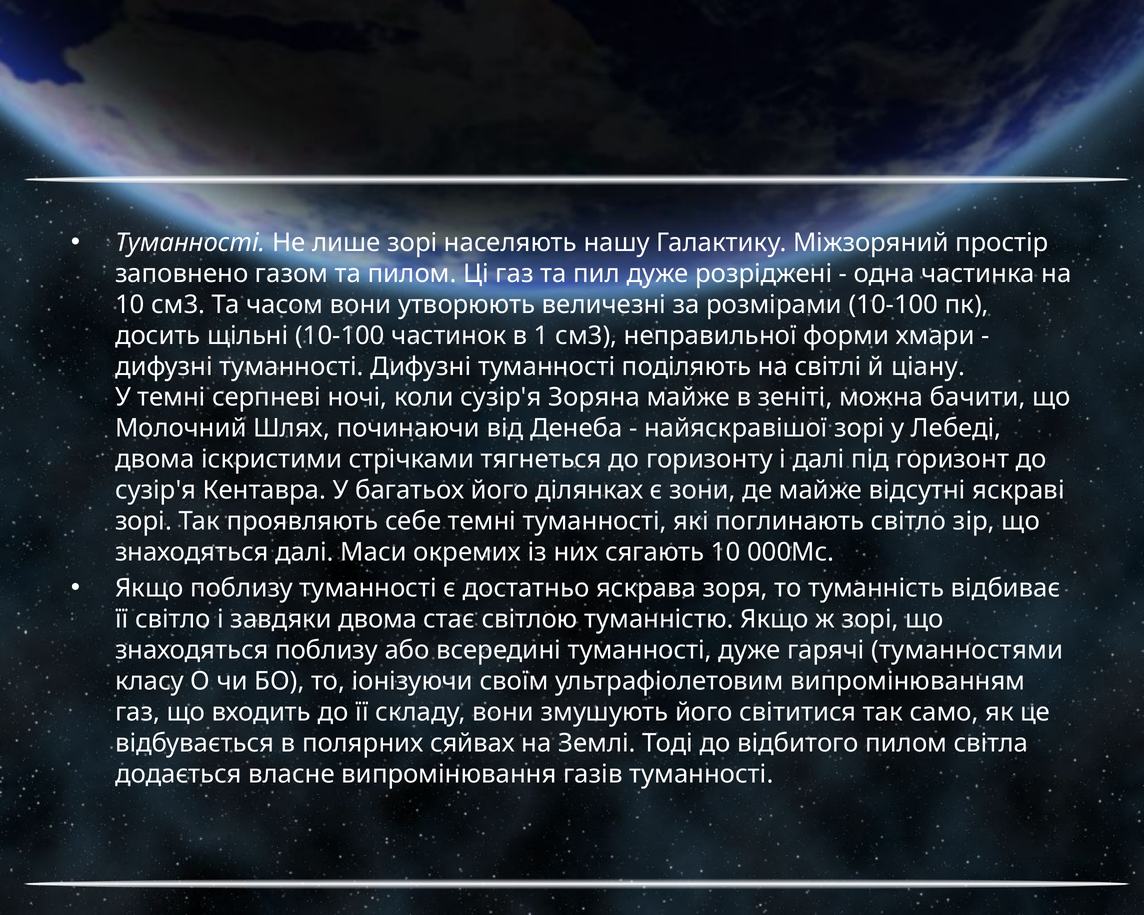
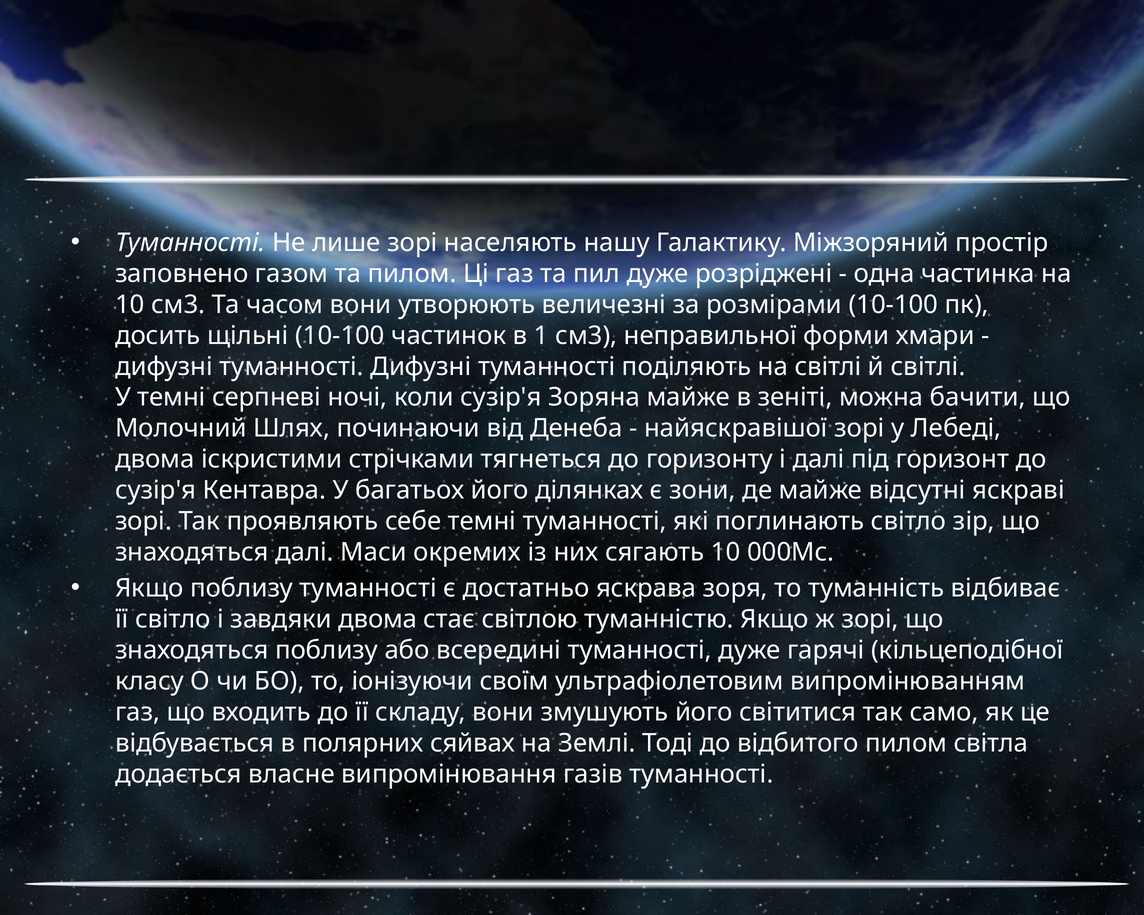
й ціану: ціану -> світлі
туманностями: туманностями -> кільцеподібної
